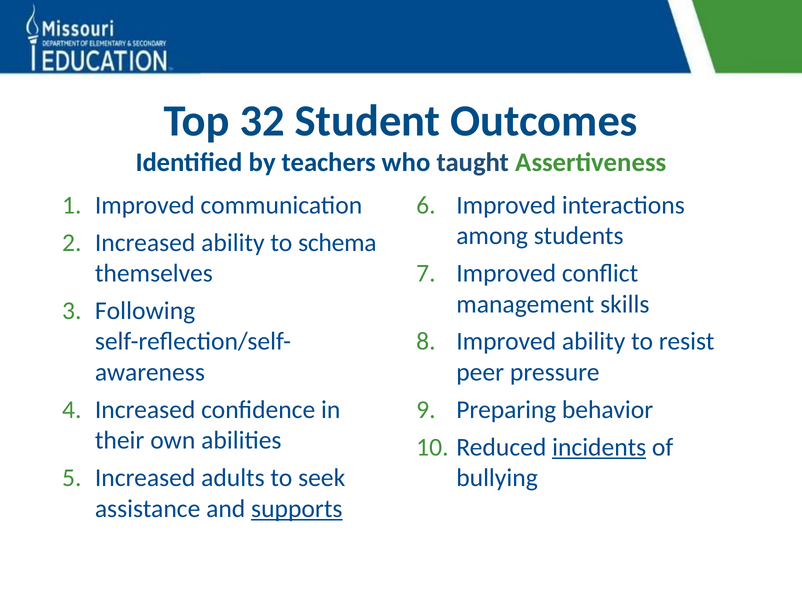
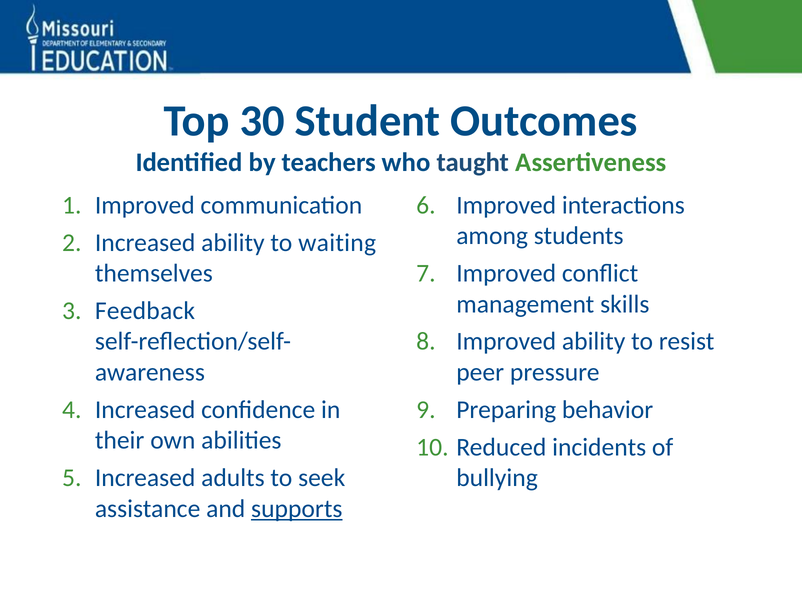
32: 32 -> 30
schema: schema -> waiting
Following: Following -> Feedback
incidents underline: present -> none
